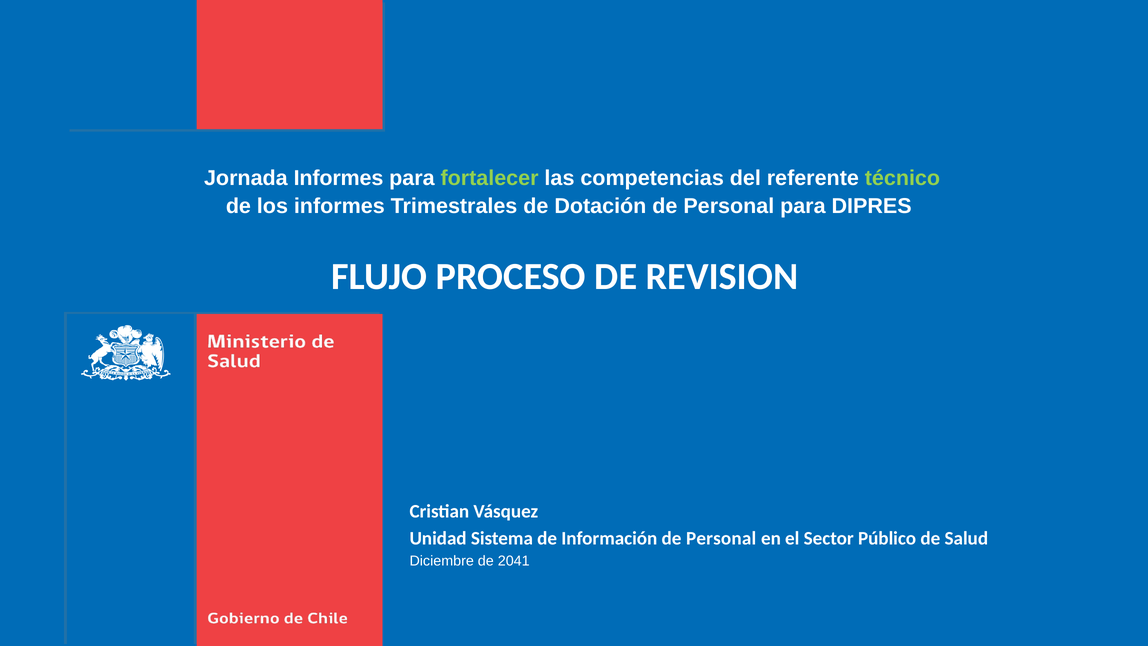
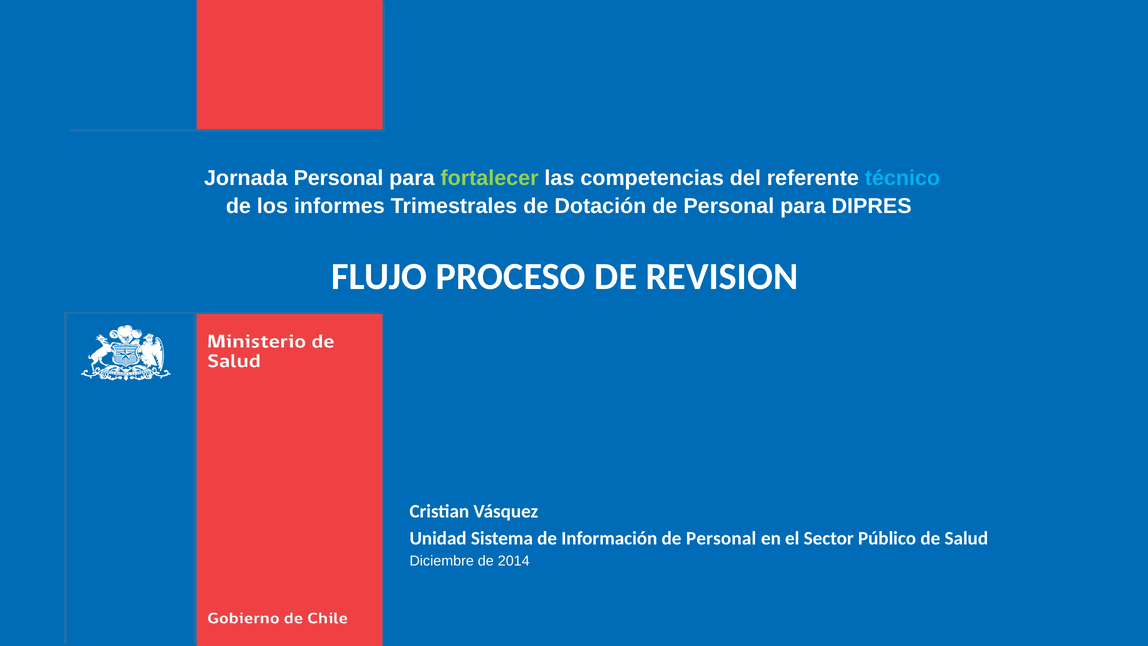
Jornada Informes: Informes -> Personal
técnico colour: light green -> light blue
2041: 2041 -> 2014
